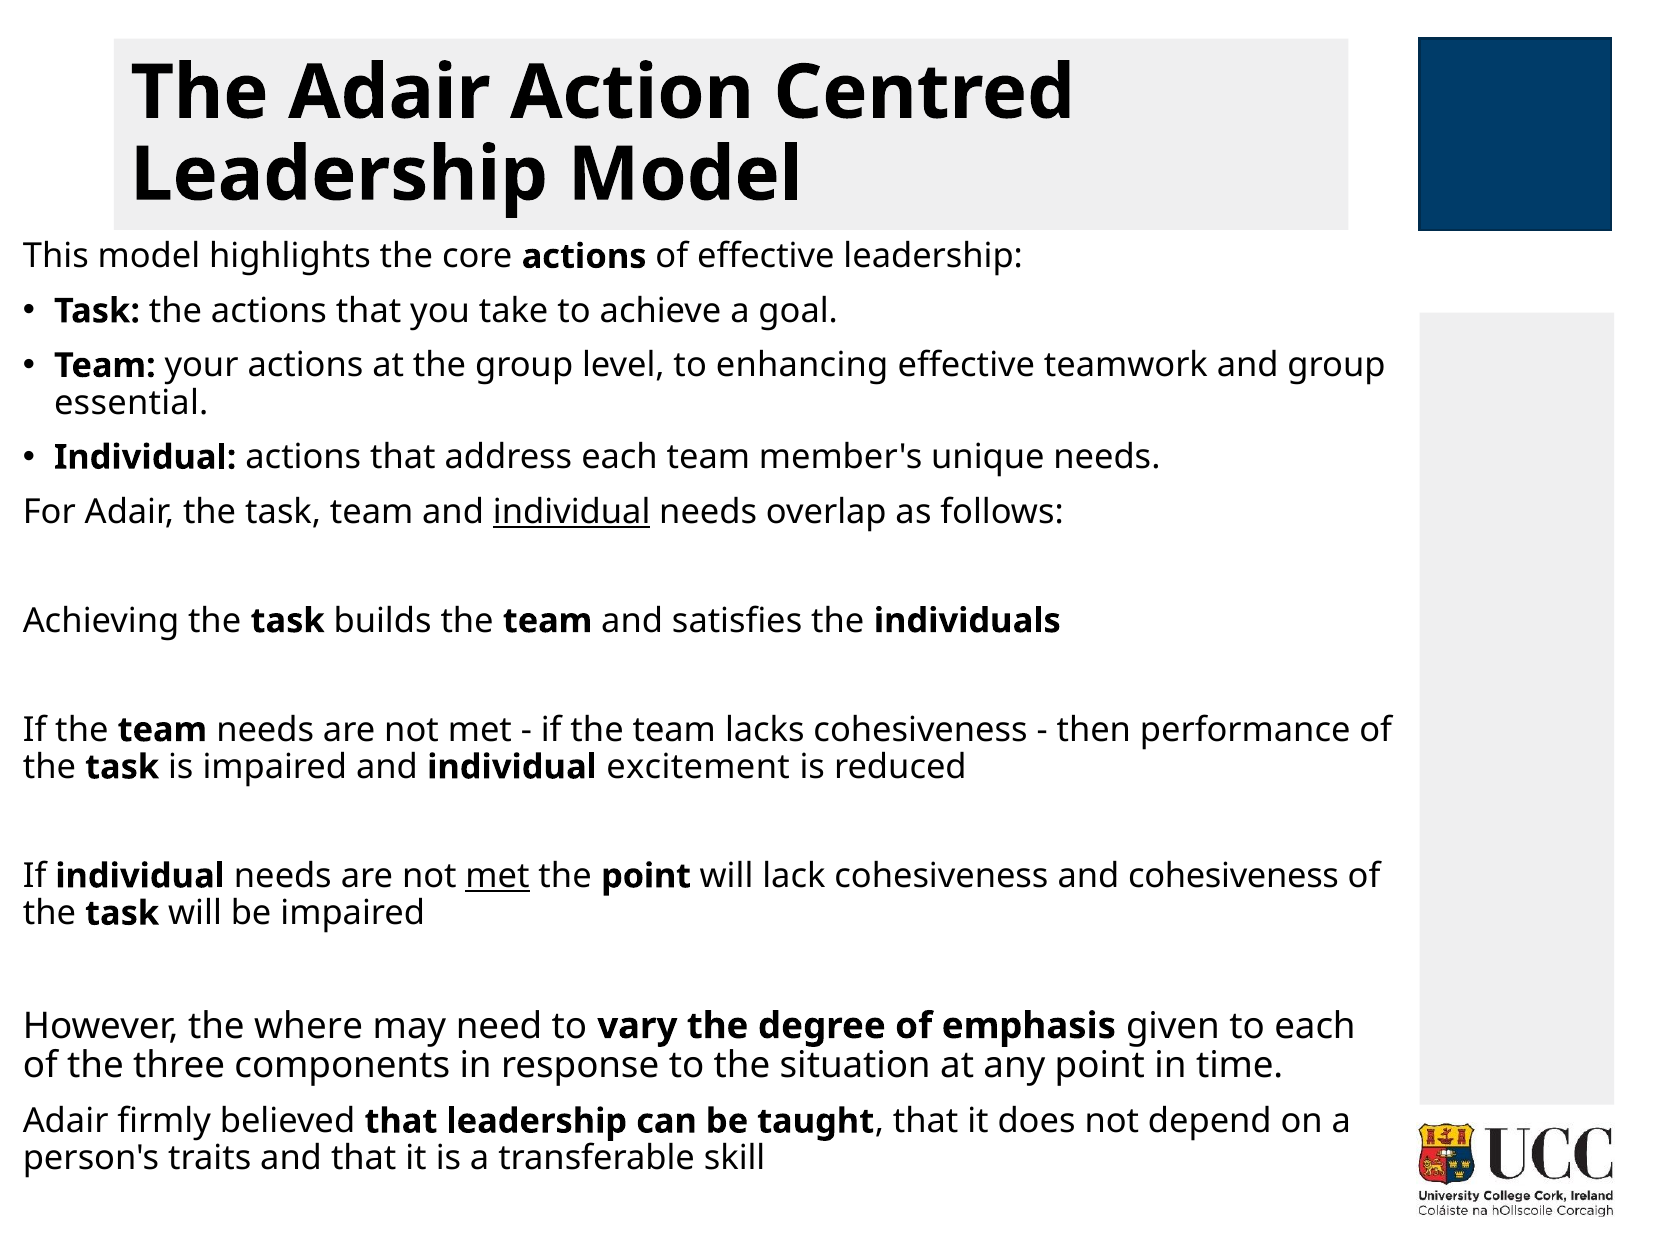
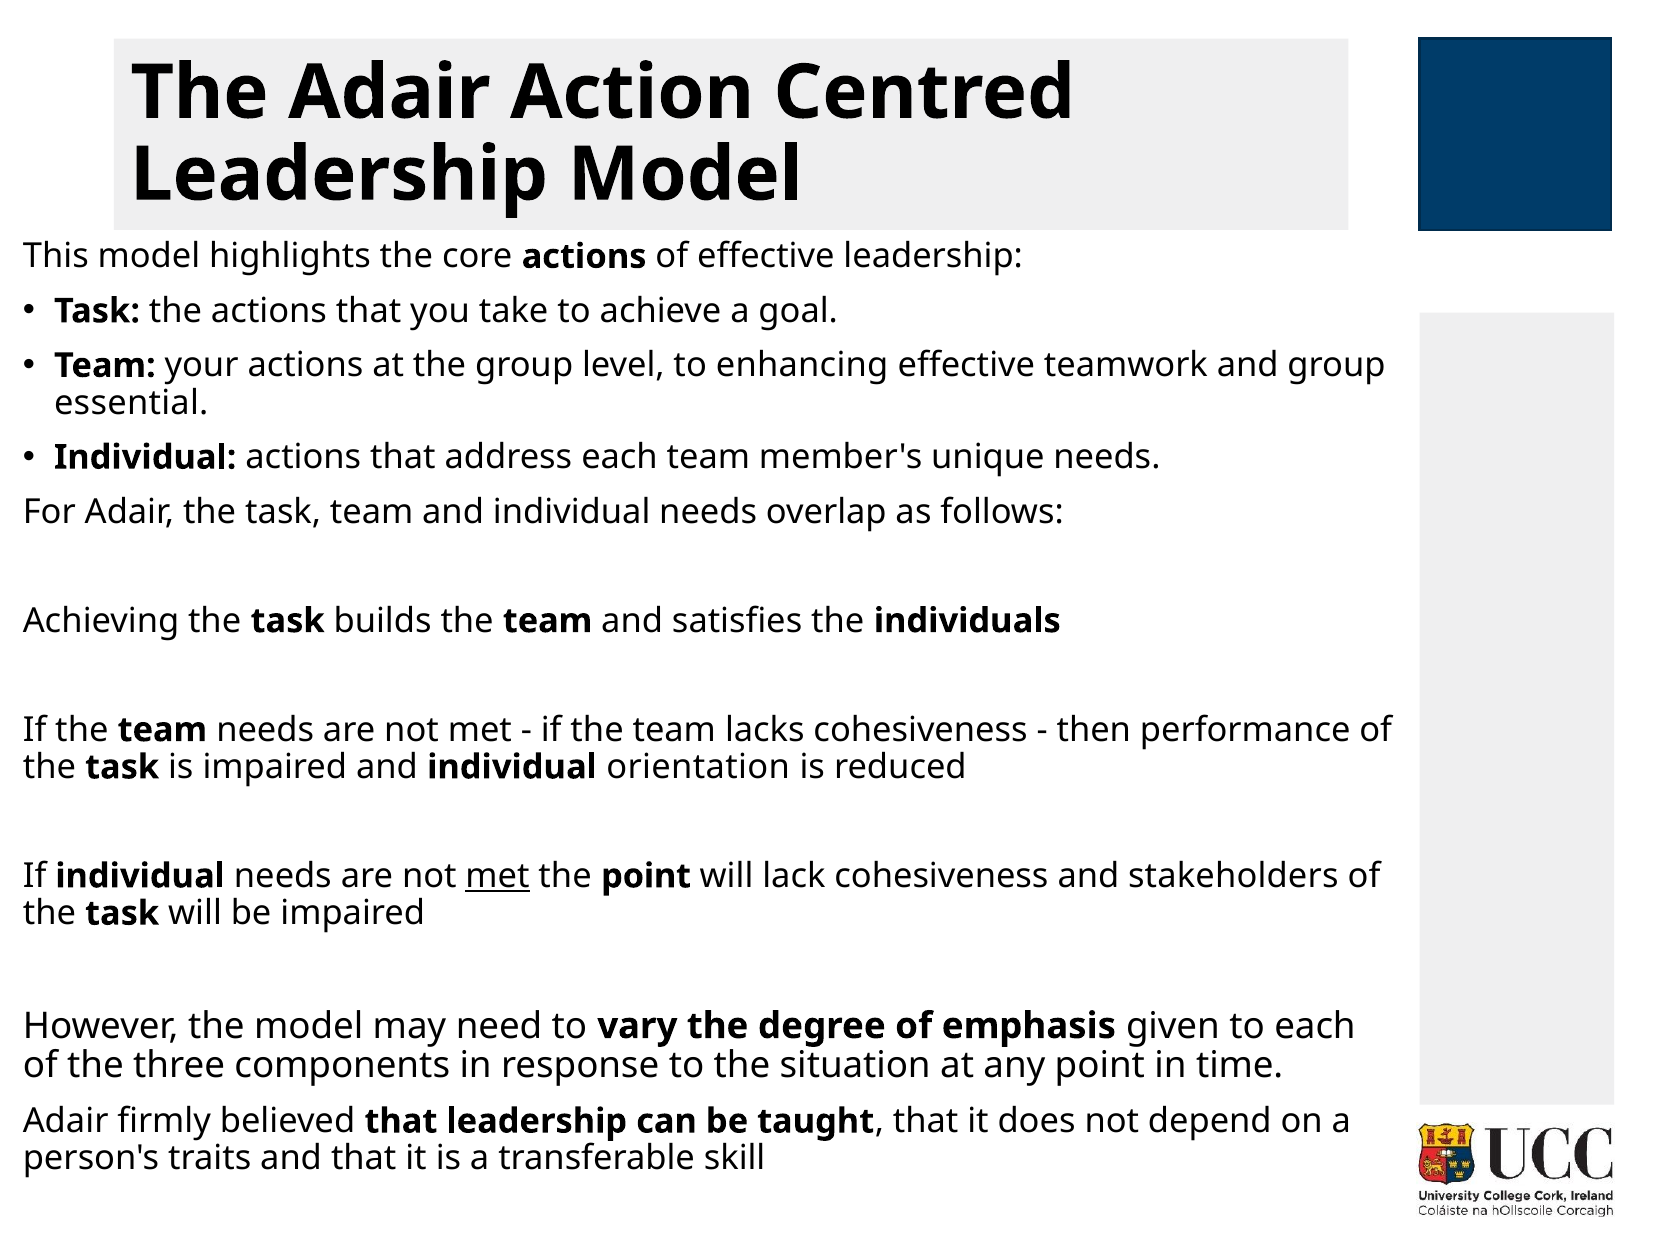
individual at (572, 512) underline: present -> none
excitement: excitement -> orientation
and cohesiveness: cohesiveness -> stakeholders
the where: where -> model
